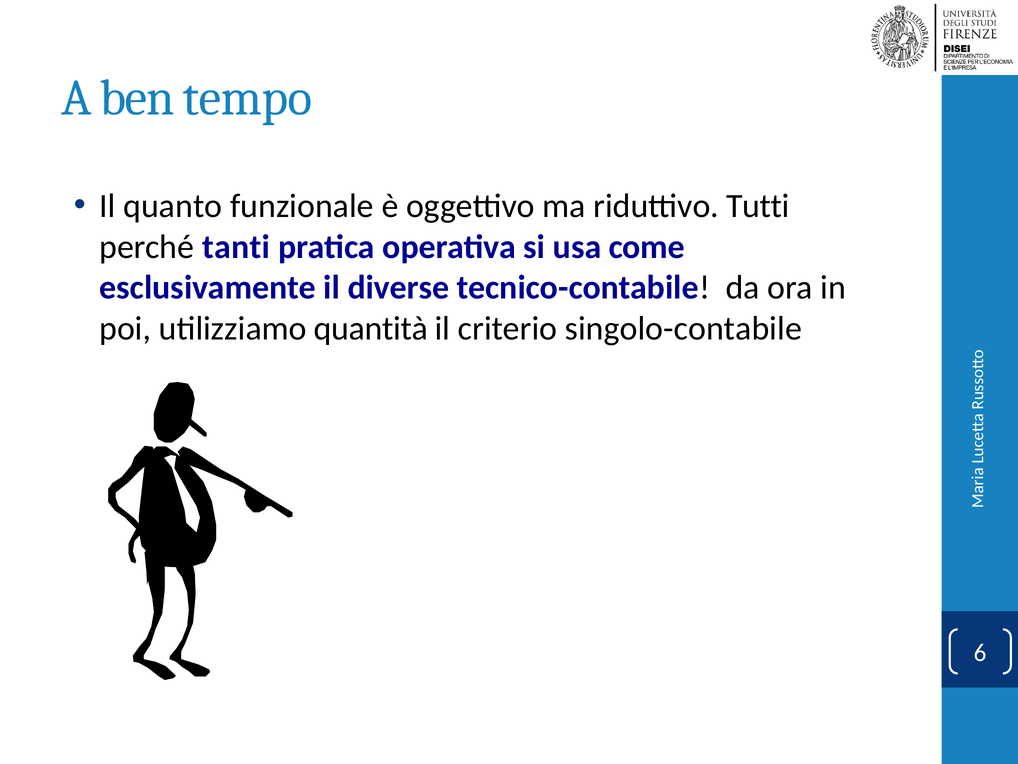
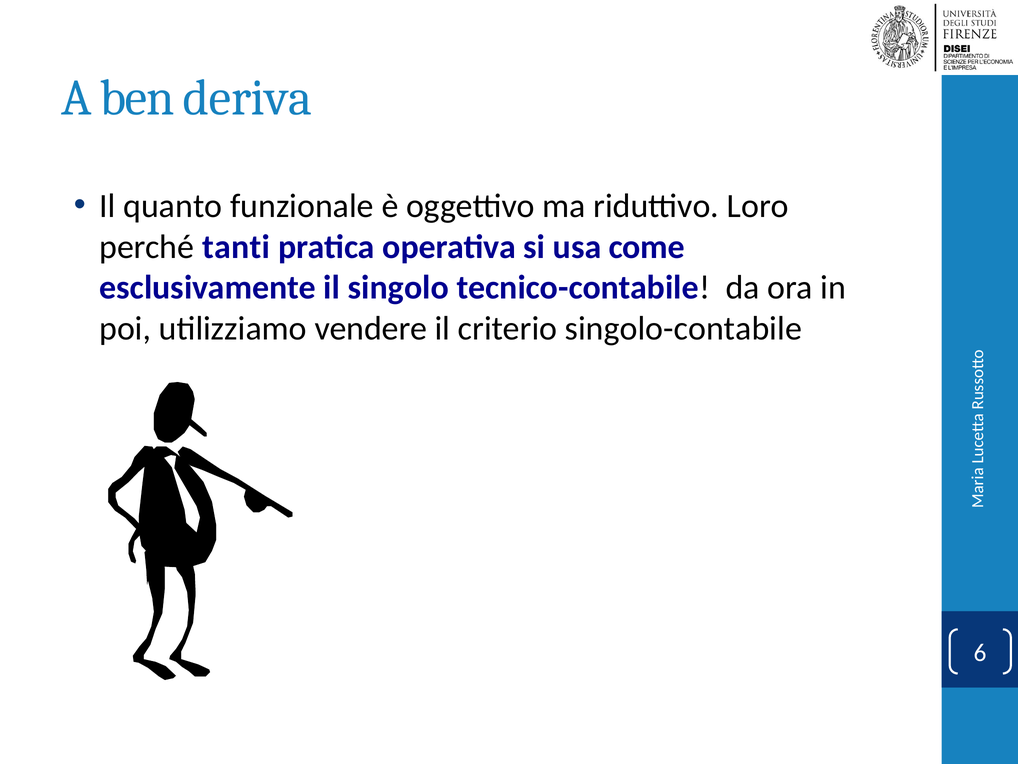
tempo: tempo -> deriva
Tutti: Tutti -> Loro
diverse: diverse -> singolo
quantità: quantità -> vendere
